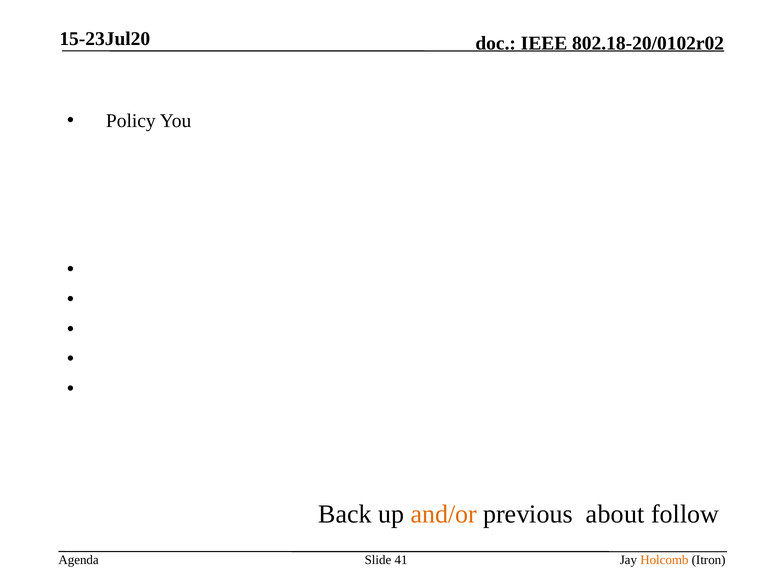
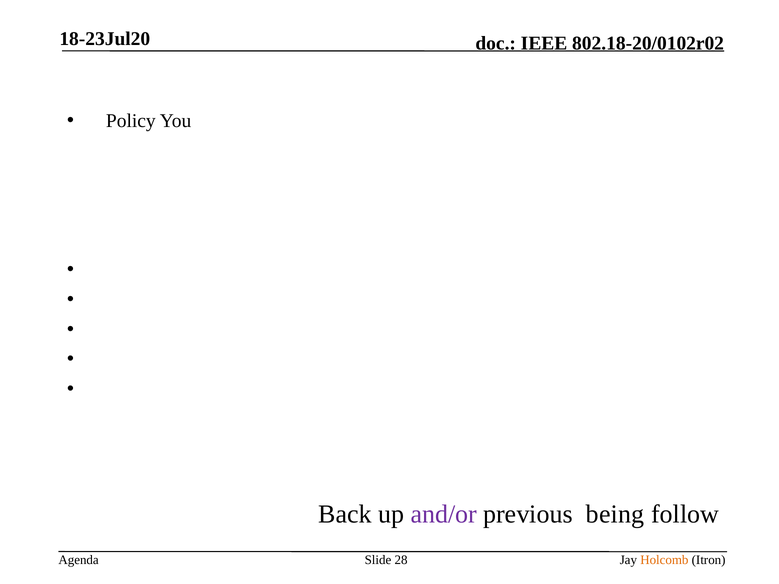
15-23Jul20: 15-23Jul20 -> 18-23Jul20
and/or colour: orange -> purple
about: about -> being
41: 41 -> 28
